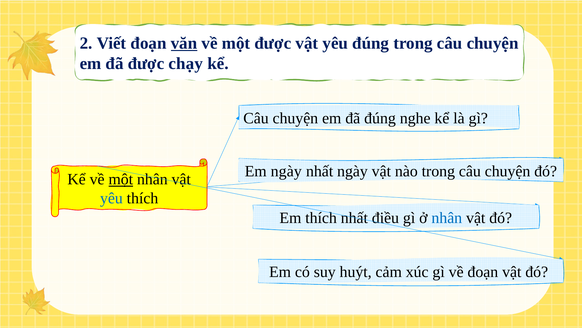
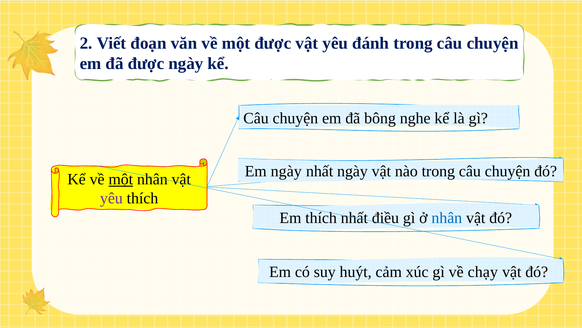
văn underline: present -> none
yêu đúng: đúng -> đánh
được chạy: chạy -> ngày
đã đúng: đúng -> bông
yêu at (111, 198) colour: blue -> purple
về đoạn: đoạn -> chạy
